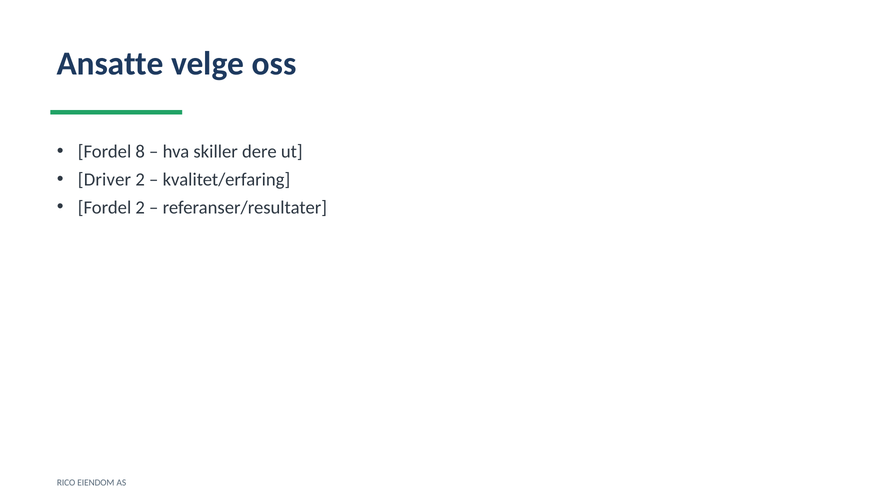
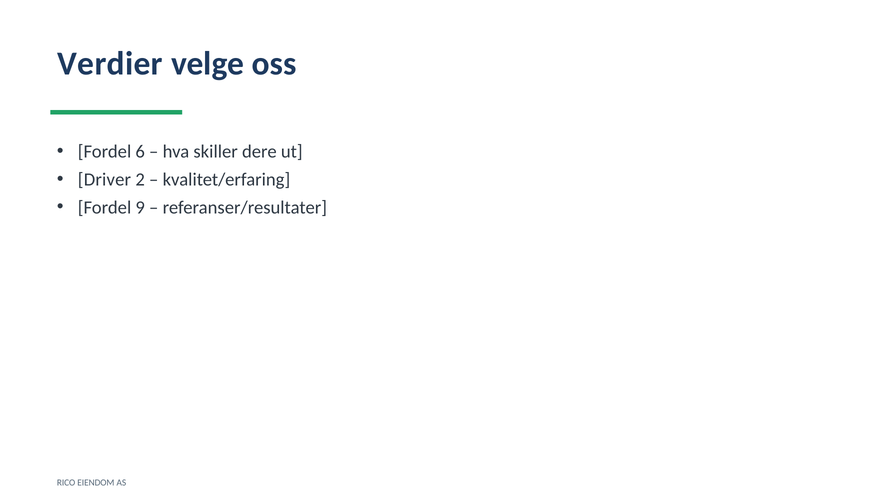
Ansatte: Ansatte -> Verdier
8: 8 -> 6
Fordel 2: 2 -> 9
